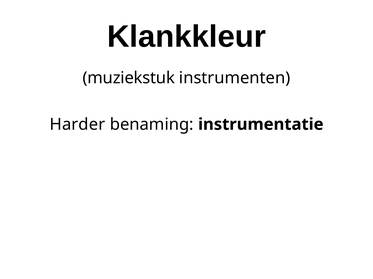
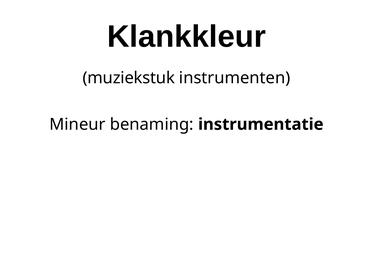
Harder: Harder -> Mineur
